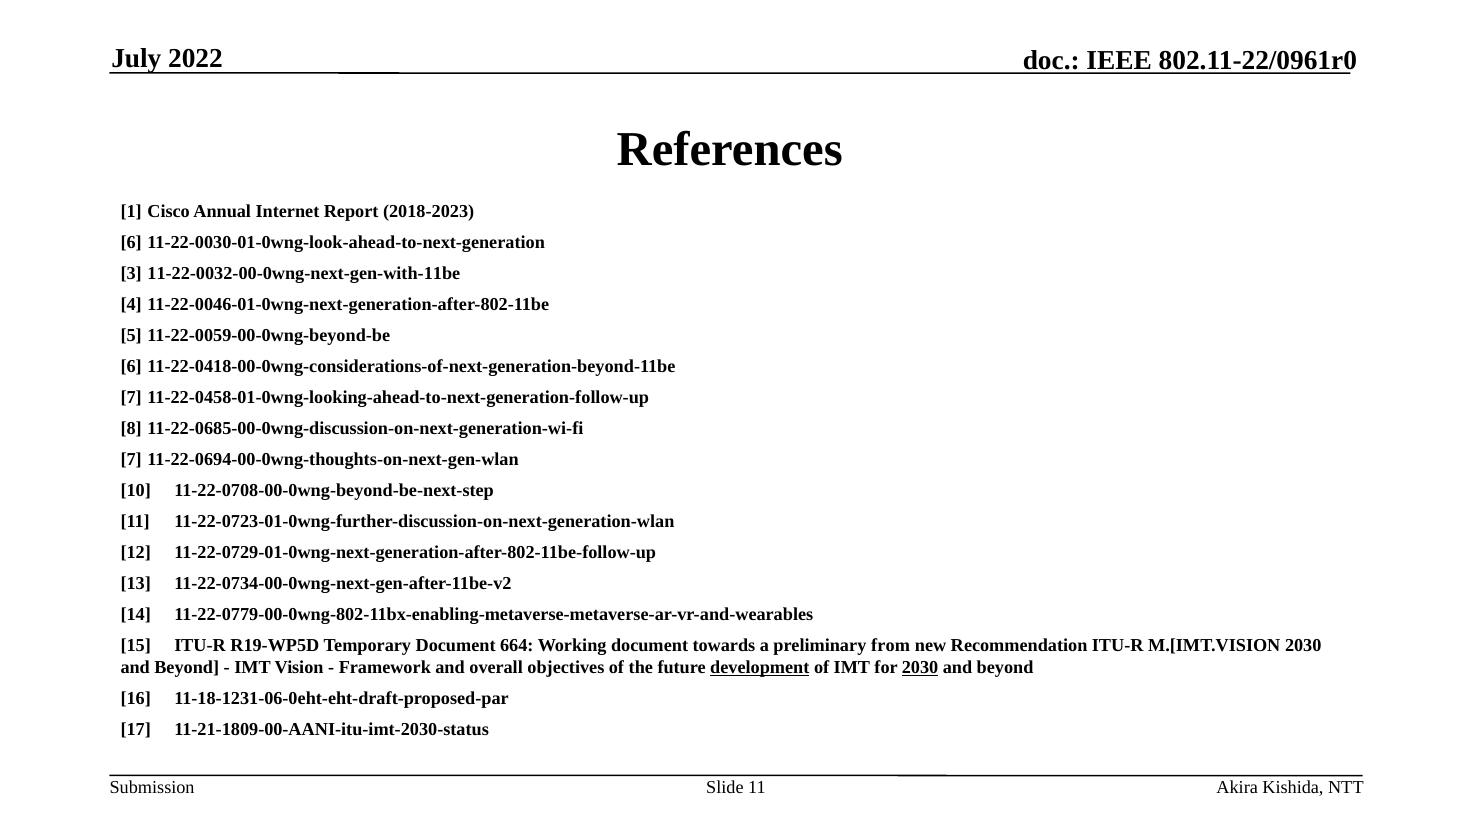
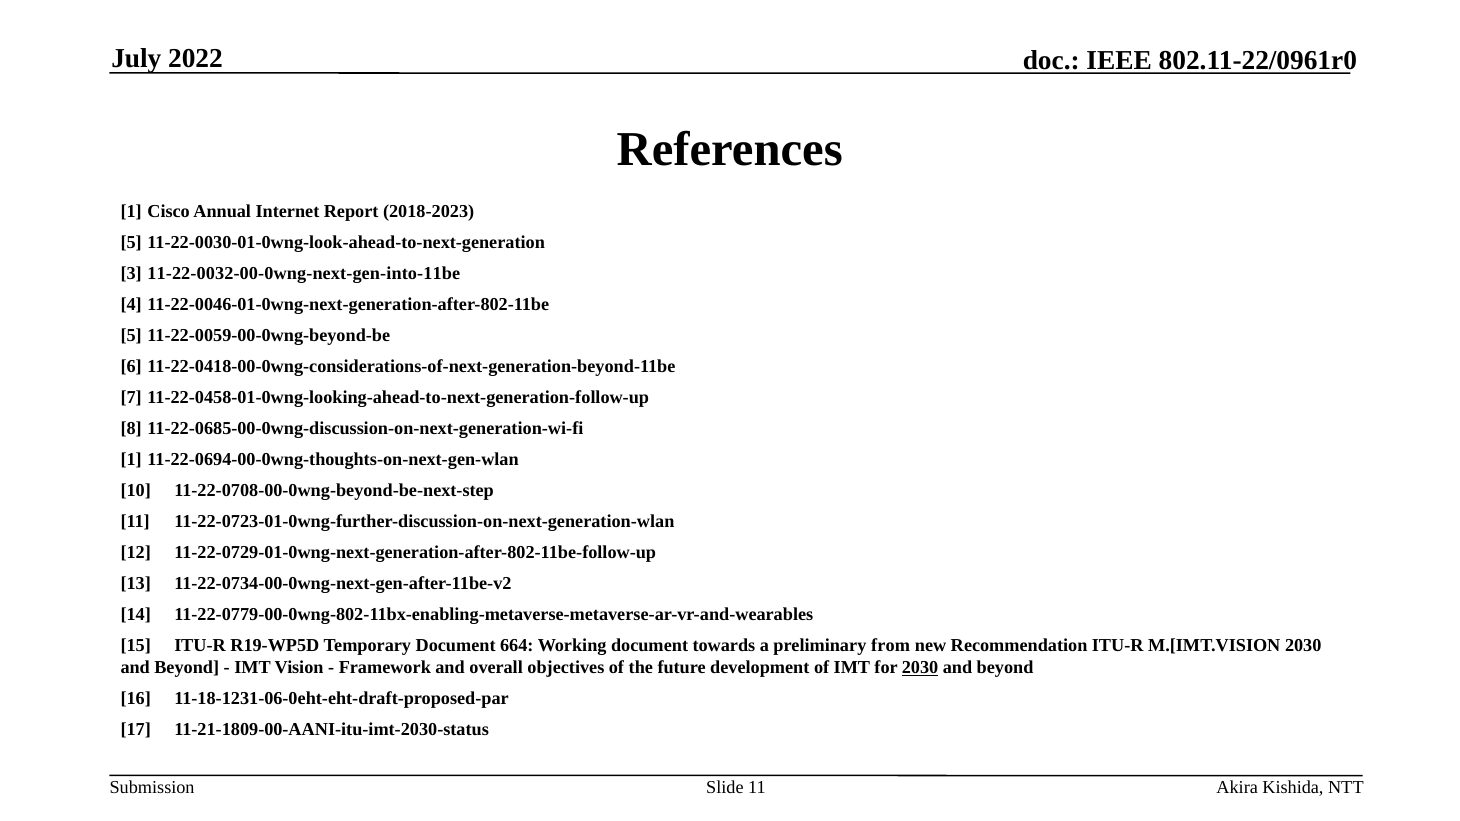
6 at (131, 242): 6 -> 5
11-22-0032-00-0wng-next-gen-with-11be: 11-22-0032-00-0wng-next-gen-with-11be -> 11-22-0032-00-0wng-next-gen-into-11be
7 at (131, 459): 7 -> 1
development underline: present -> none
